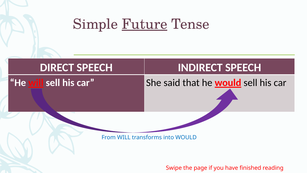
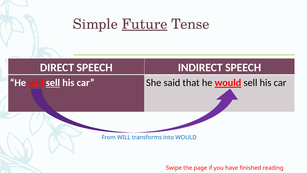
sell at (53, 83) underline: none -> present
